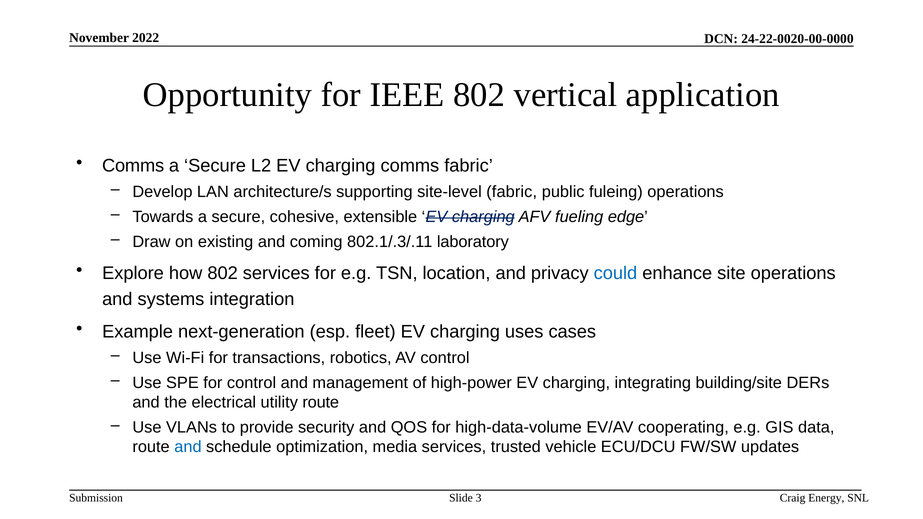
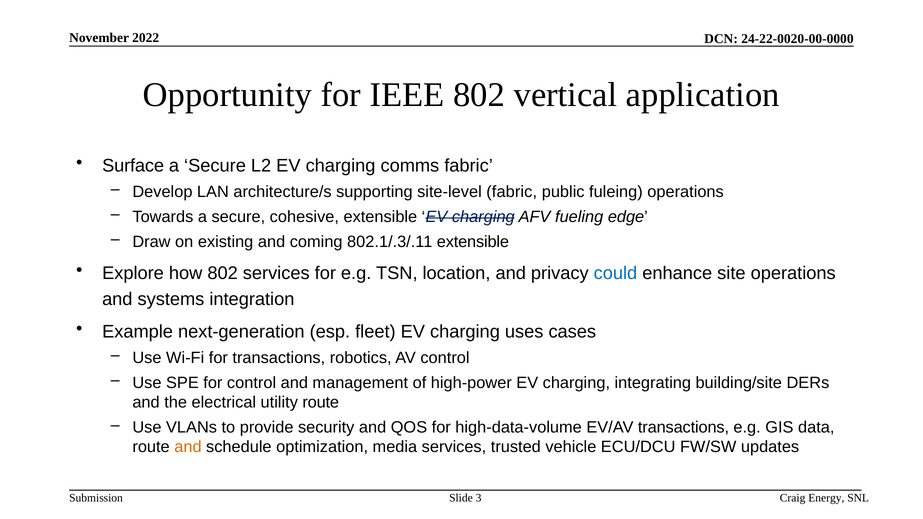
Comms at (133, 166): Comms -> Surface
802.1/.3/.11 laboratory: laboratory -> extensible
EV/AV cooperating: cooperating -> transactions
and at (188, 447) colour: blue -> orange
